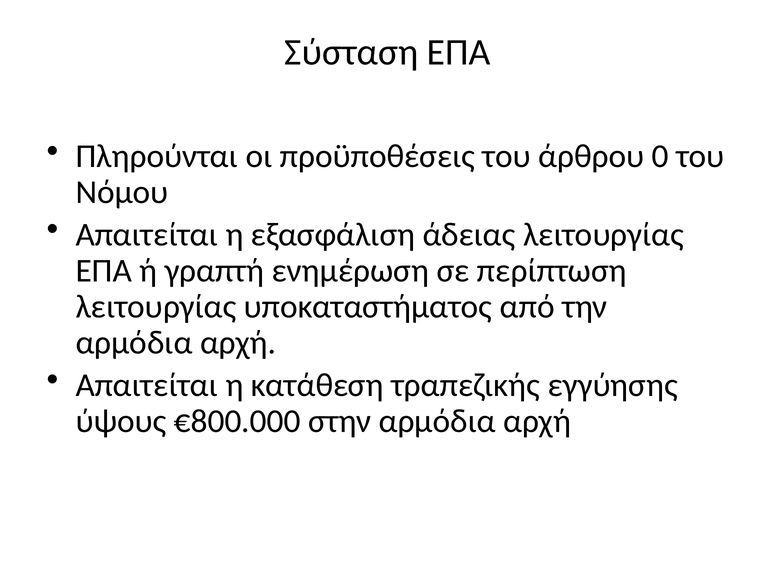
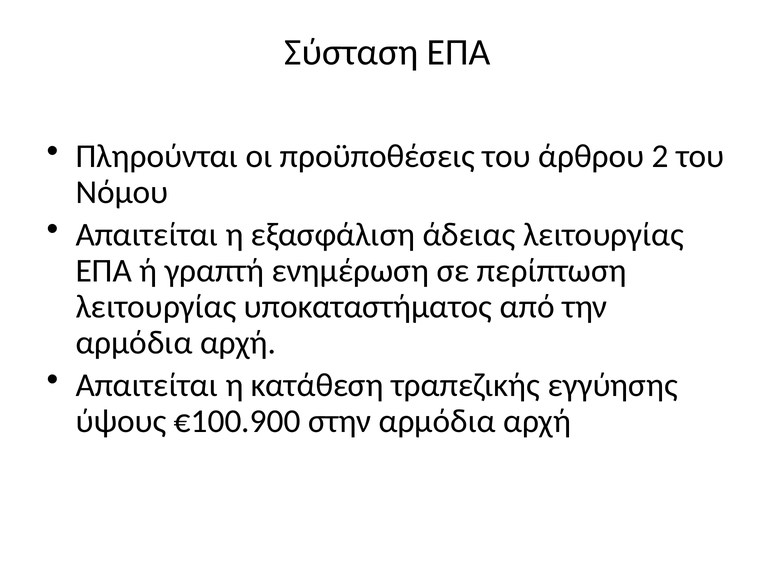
0: 0 -> 2
€800.000: €800.000 -> €100.900
